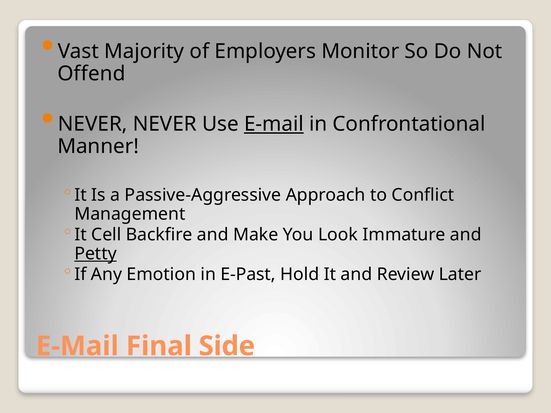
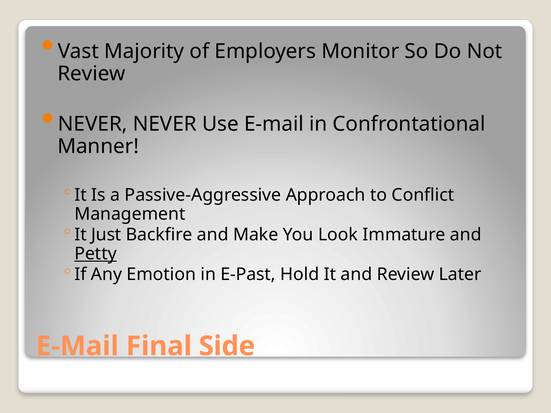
Offend at (91, 74): Offend -> Review
E-mail at (274, 124) underline: present -> none
Cell: Cell -> Just
